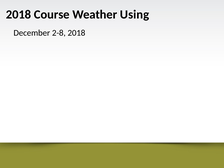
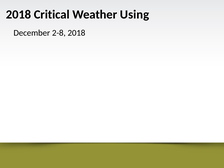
Course: Course -> Critical
